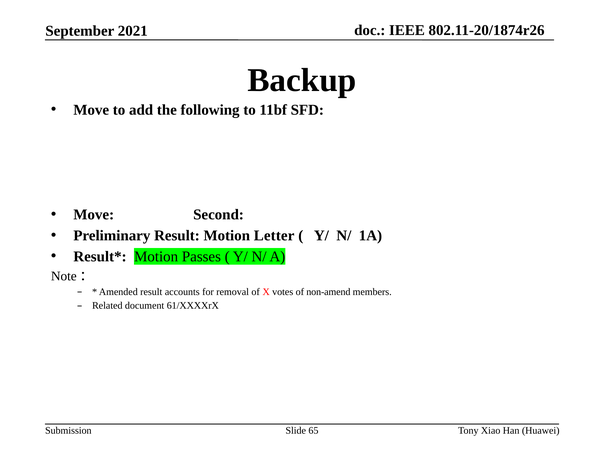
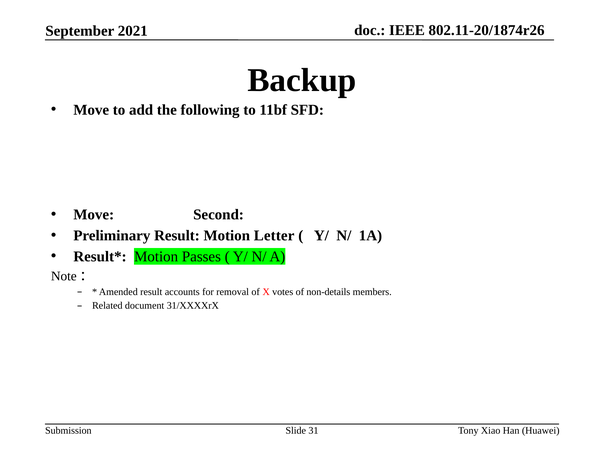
non-amend: non-amend -> non-details
61/XXXXrX: 61/XXXXrX -> 31/XXXXrX
65: 65 -> 31
